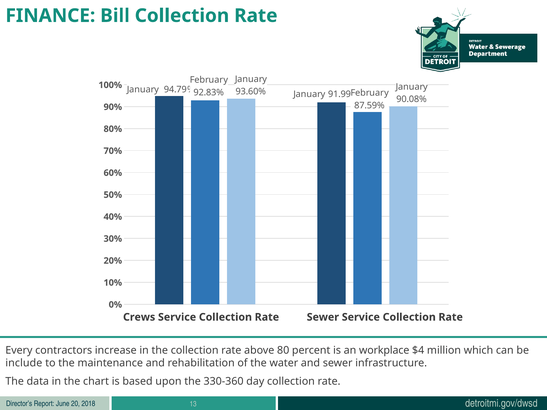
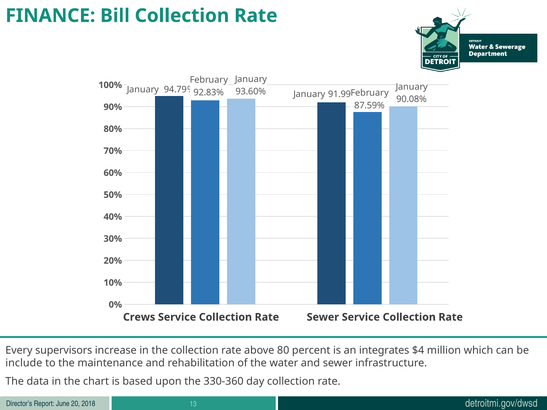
contractors: contractors -> supervisors
workplace: workplace -> integrates
